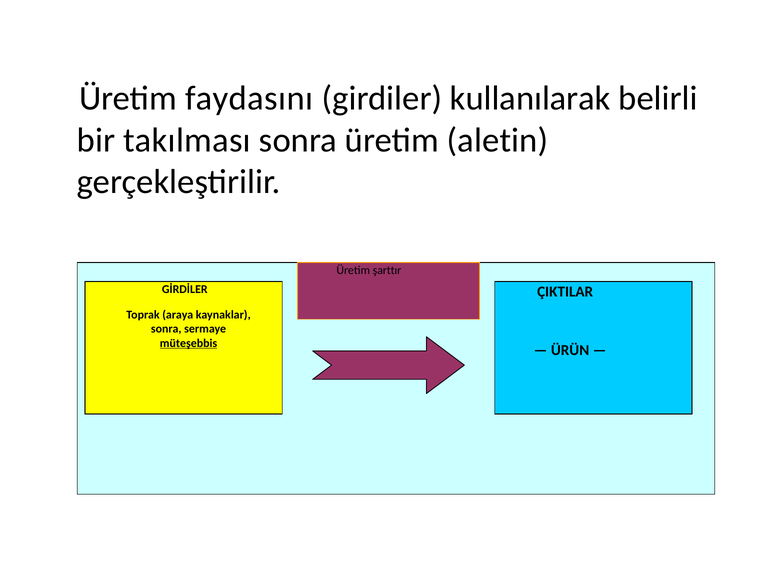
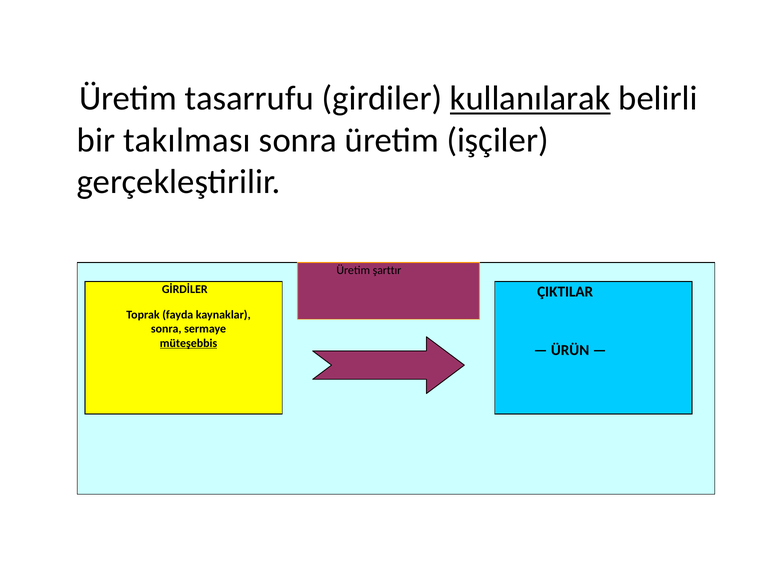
faydasını: faydasını -> tasarrufu
kullanılarak underline: none -> present
aletin: aletin -> işçiler
araya: araya -> fayda
